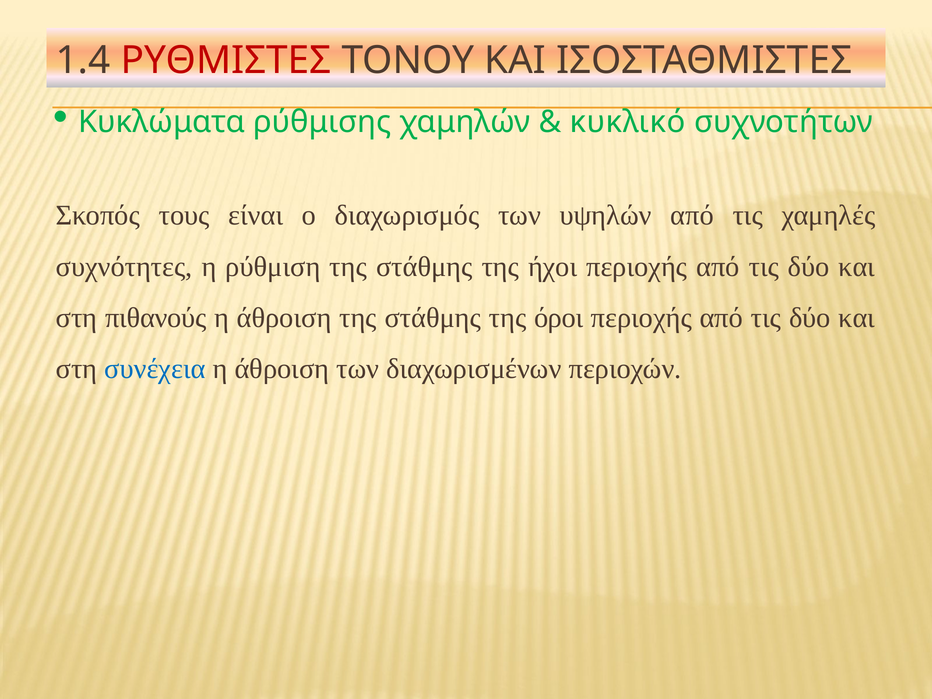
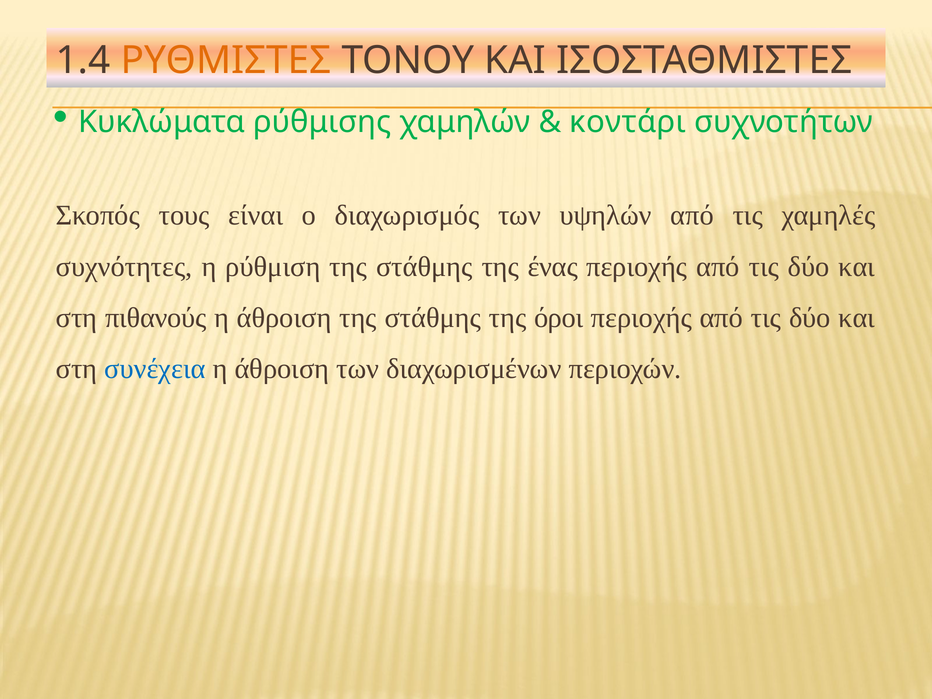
ΡΥΘΜΙΣΤΕΣ colour: red -> orange
κυκλικό: κυκλικό -> κοντάρι
ήχοι: ήχοι -> ένας
